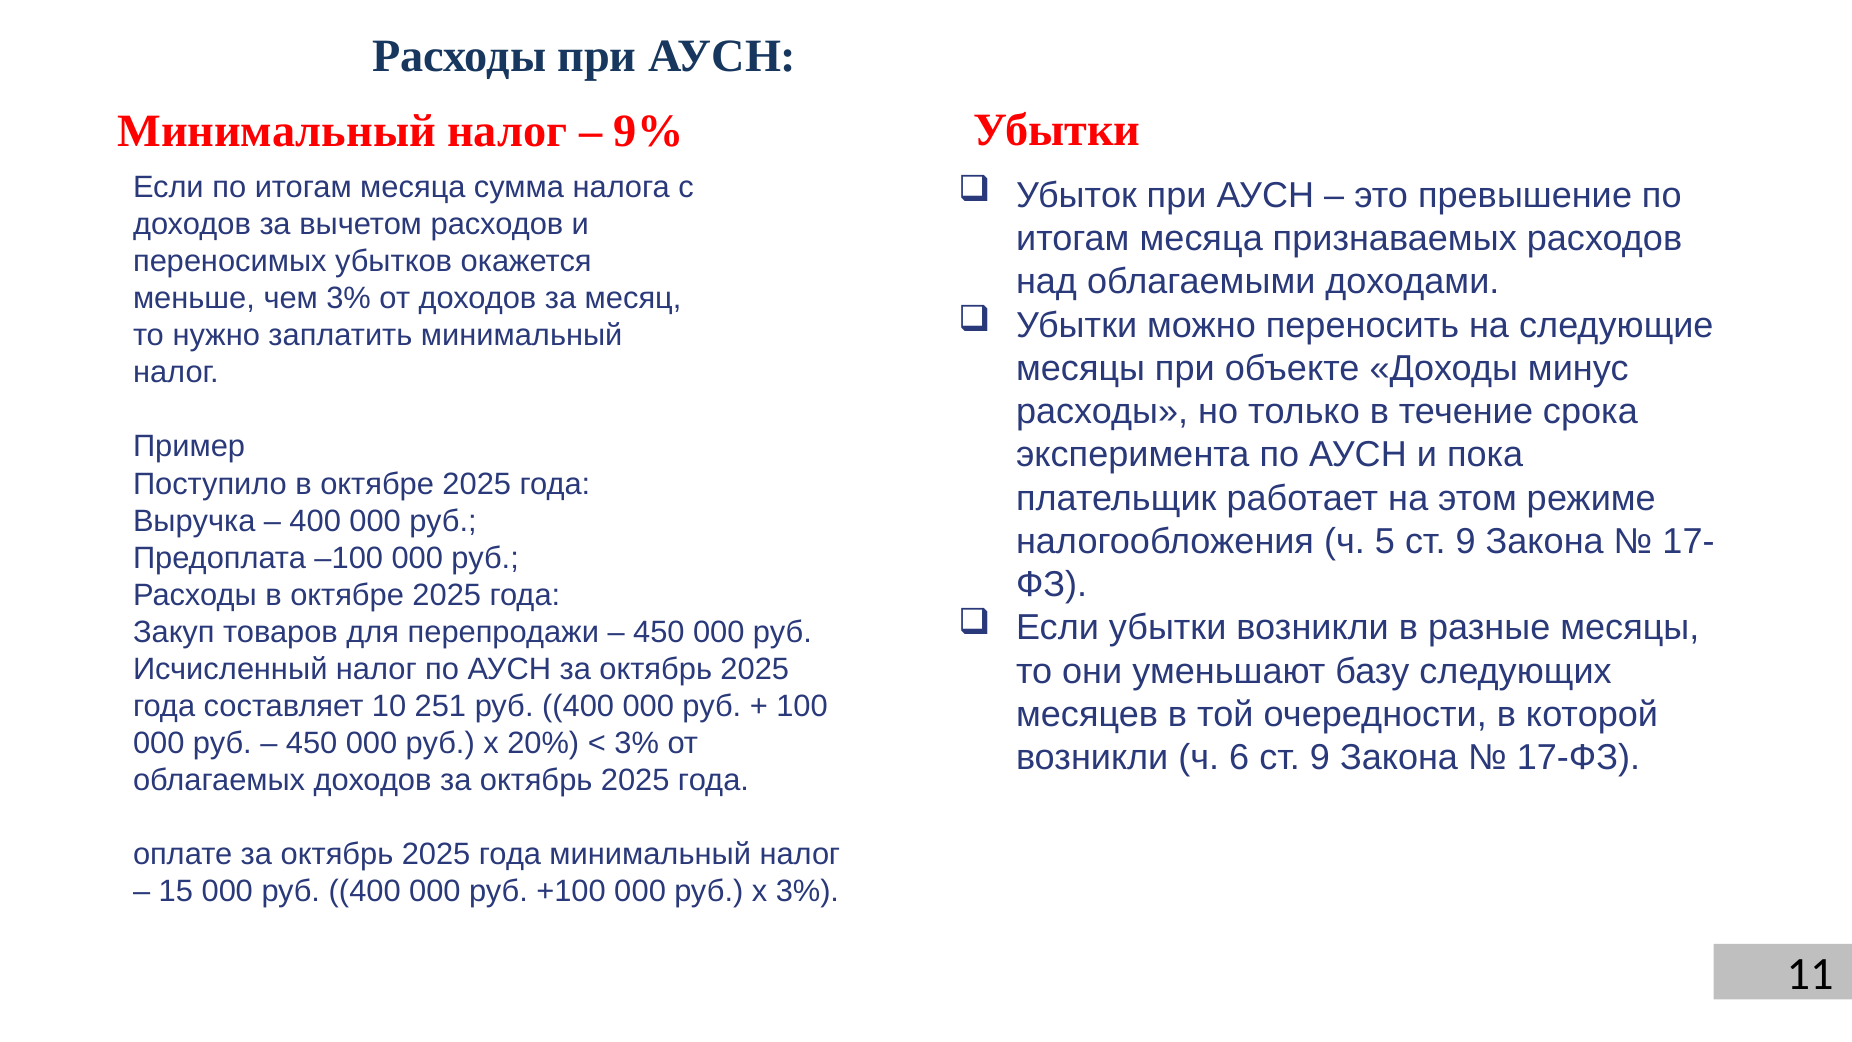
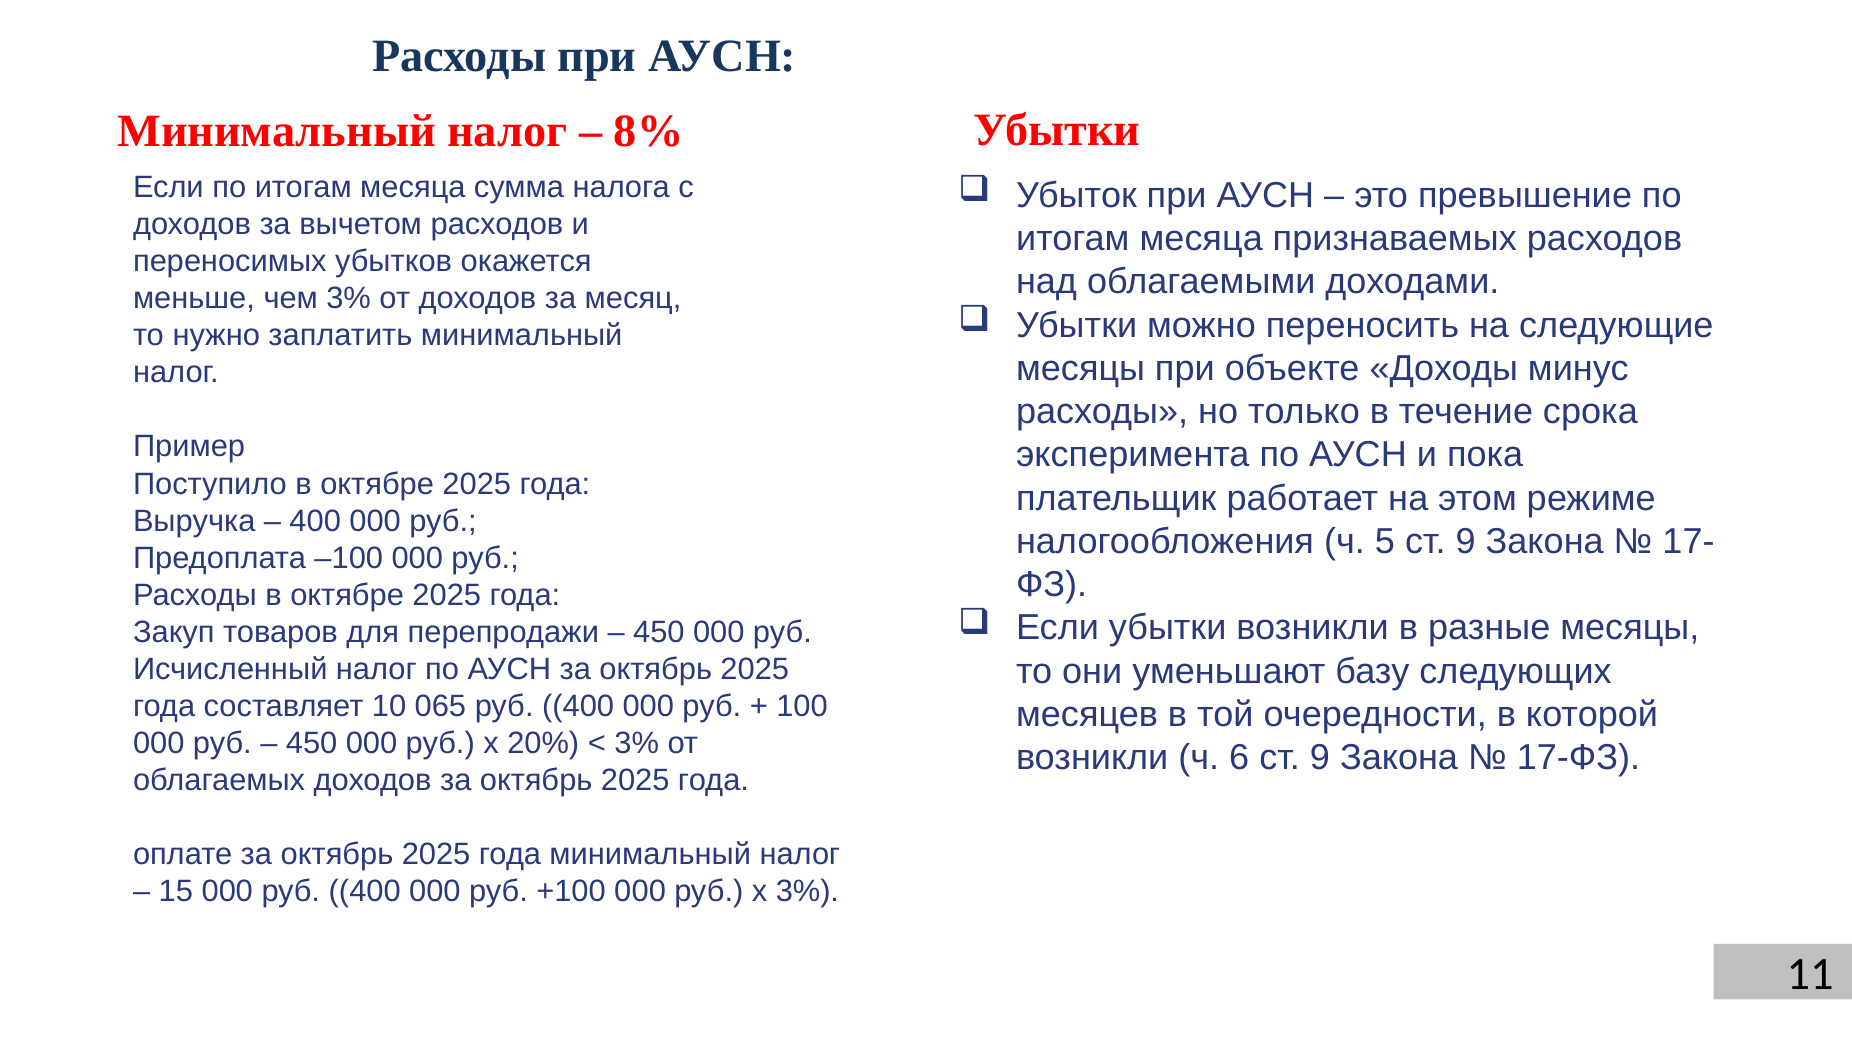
9%: 9% -> 8%
251: 251 -> 065
